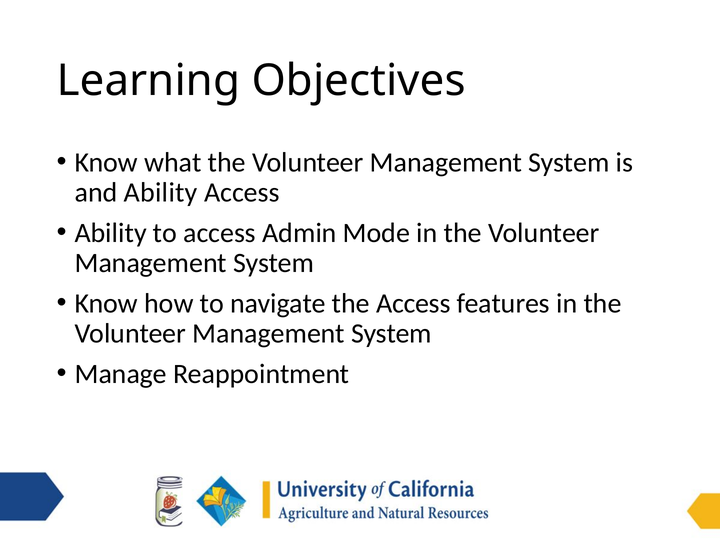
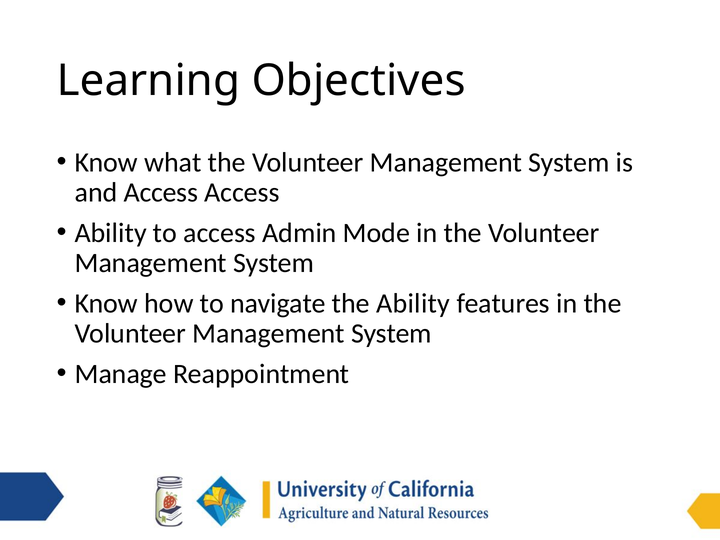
and Ability: Ability -> Access
the Access: Access -> Ability
